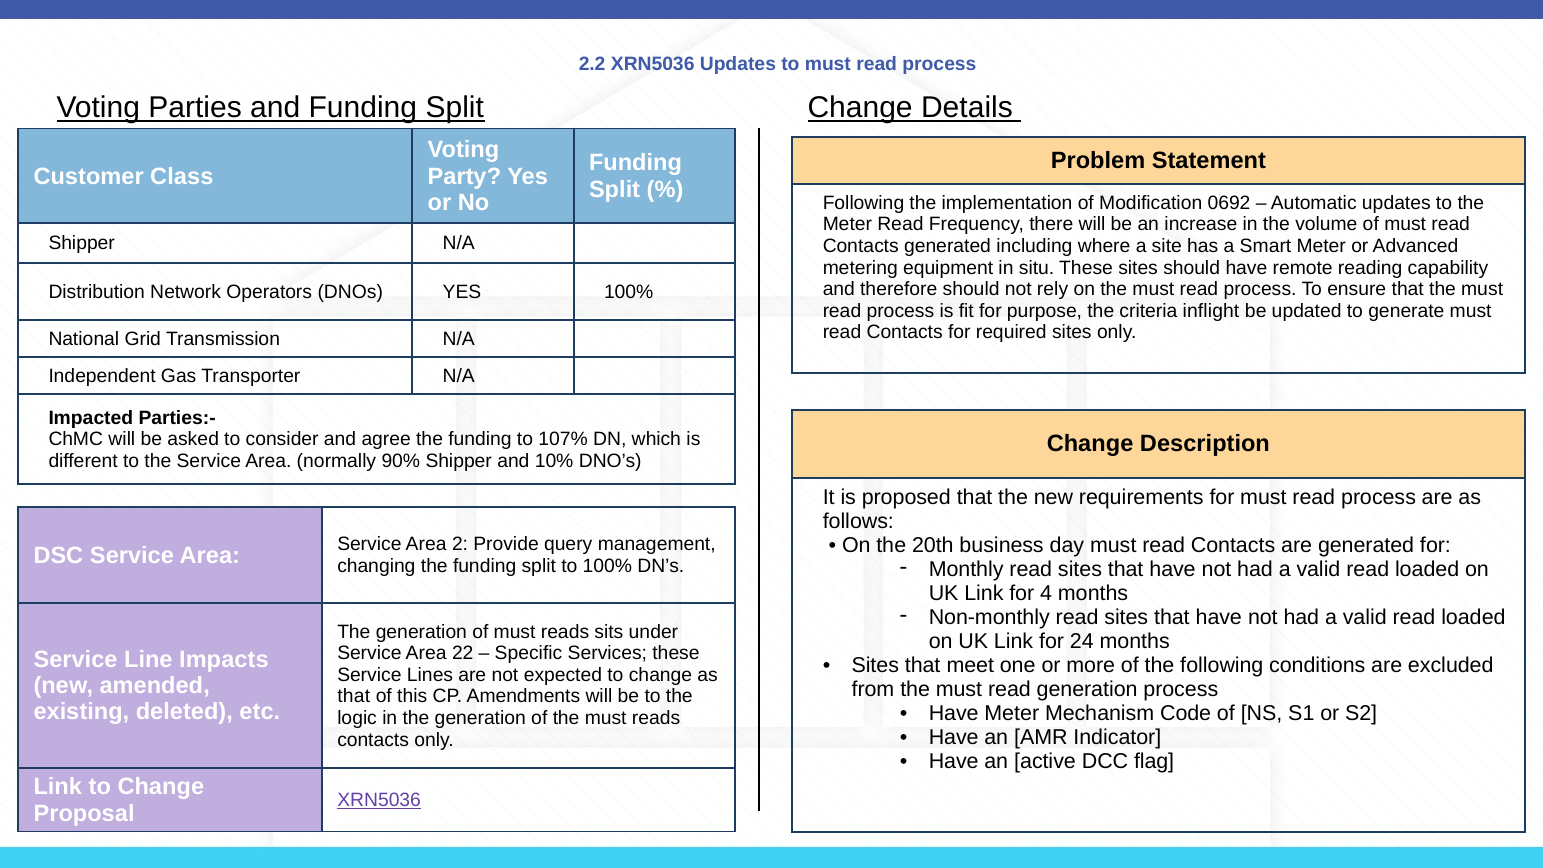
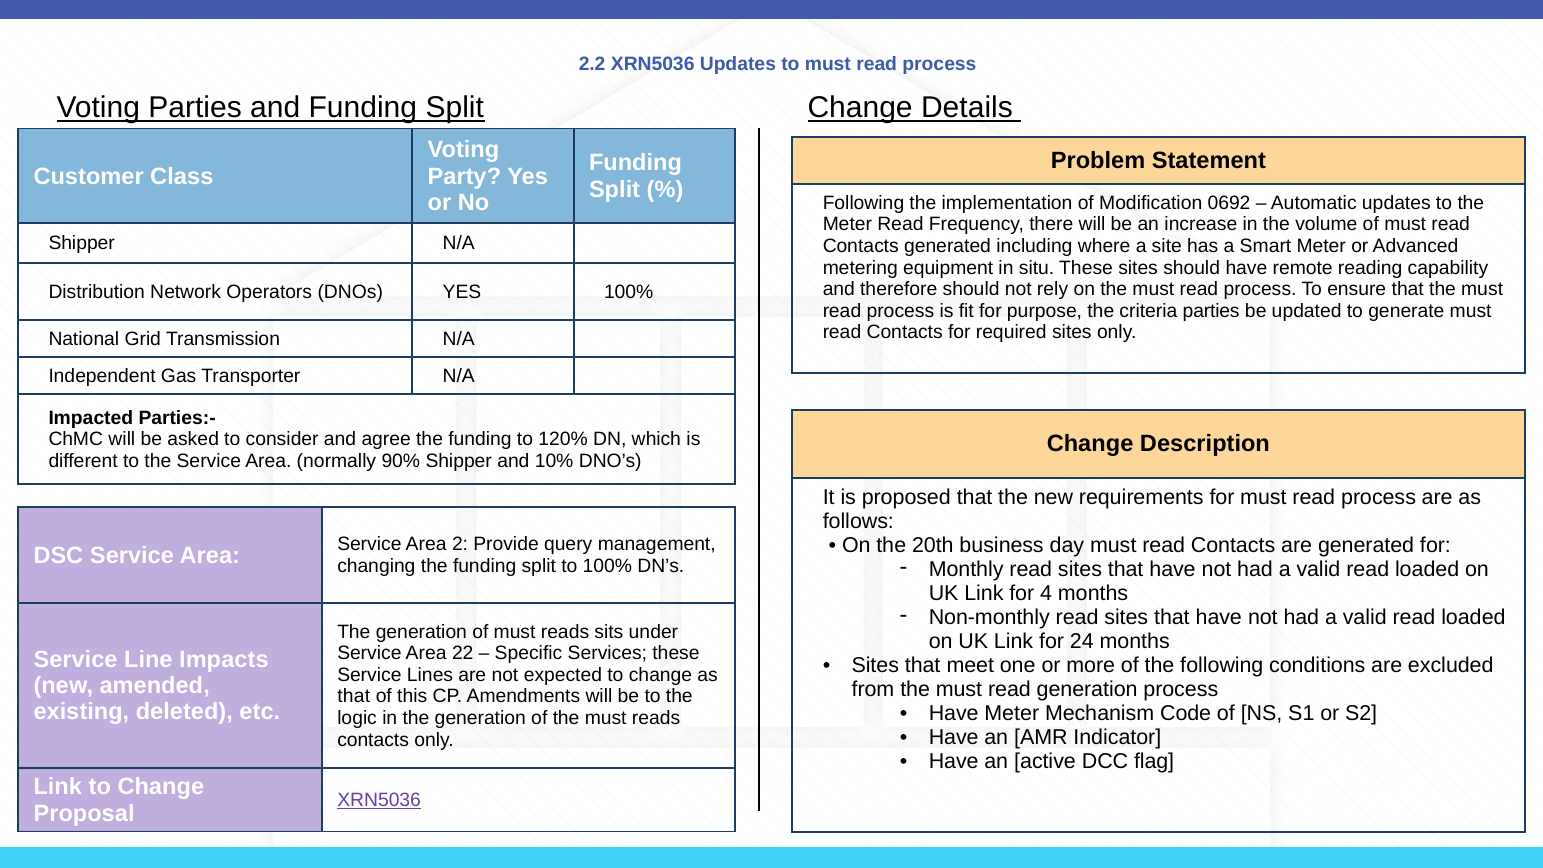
criteria inflight: inflight -> parties
107%: 107% -> 120%
